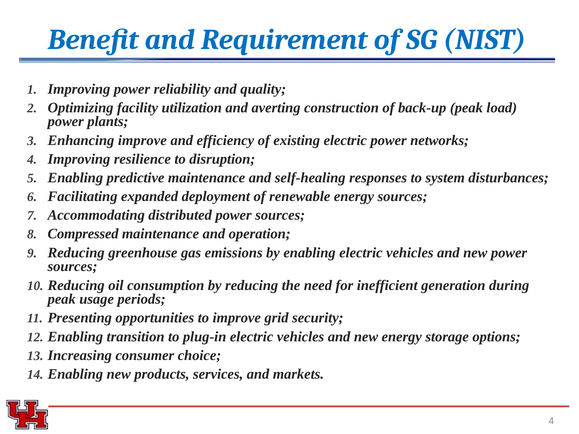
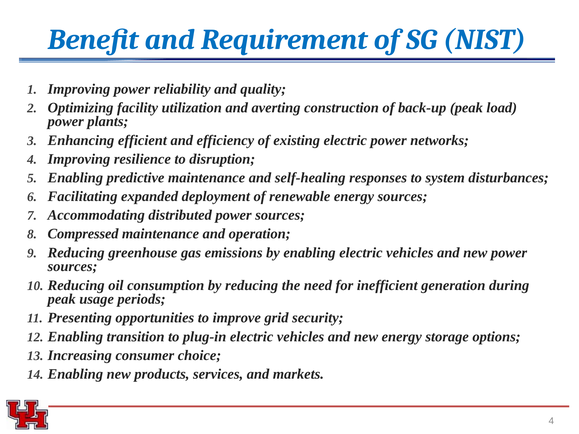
Enhancing improve: improve -> efficient
